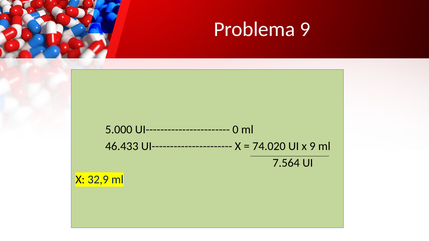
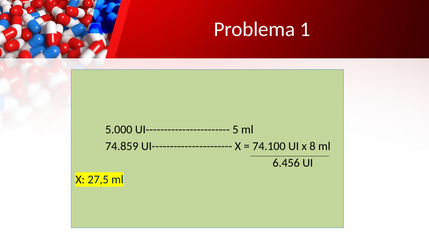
Problema 9: 9 -> 1
0: 0 -> 5
46.433: 46.433 -> 74.859
74.020: 74.020 -> 74.100
x 9: 9 -> 8
7.564: 7.564 -> 6.456
32,9: 32,9 -> 27,5
